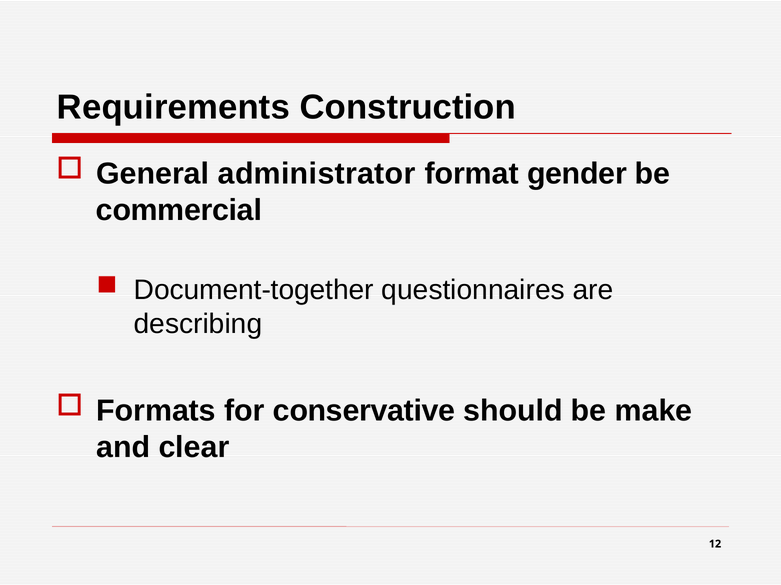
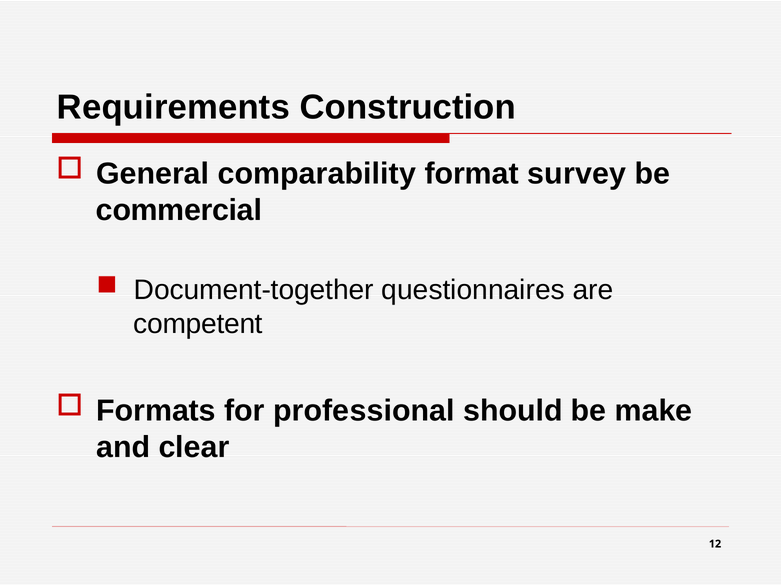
administrator: administrator -> comparability
gender: gender -> survey
describing: describing -> competent
conservative: conservative -> professional
